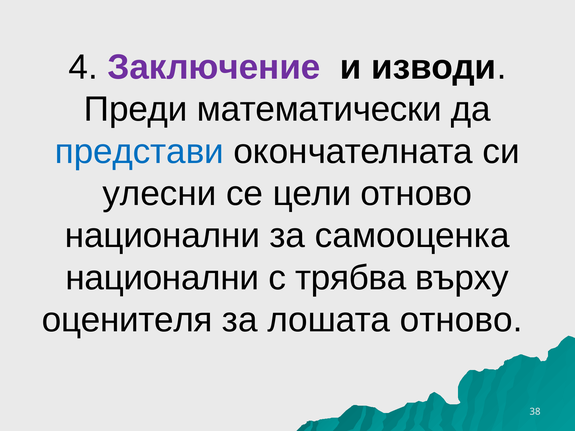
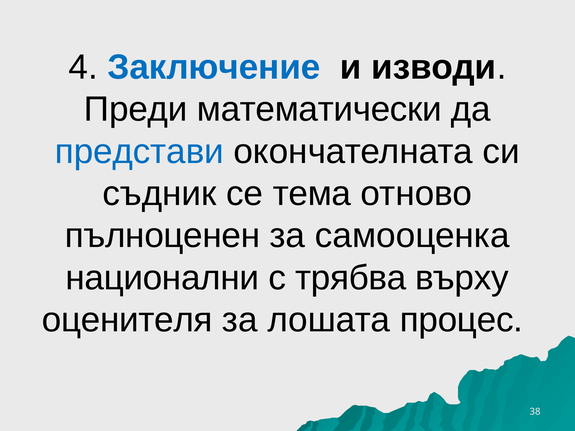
Заключение colour: purple -> blue
улесни: улесни -> съдник
цели: цели -> тема
национални at (162, 236): национални -> пълноценен
лошата отново: отново -> процес
